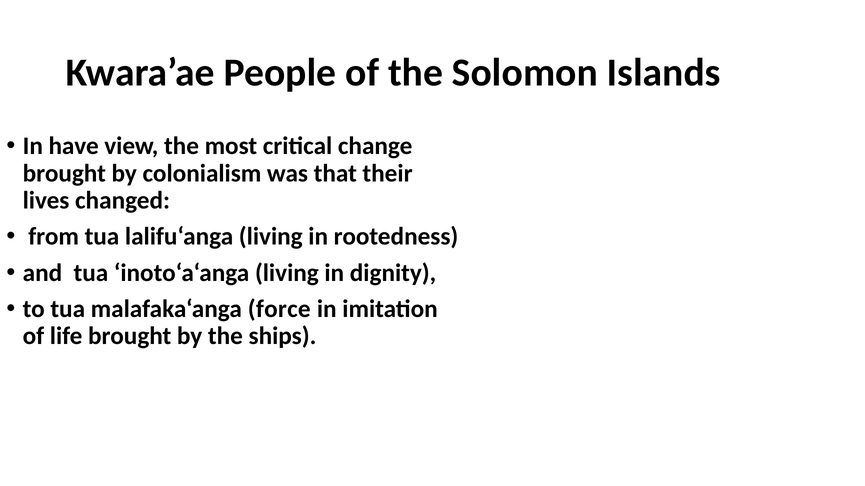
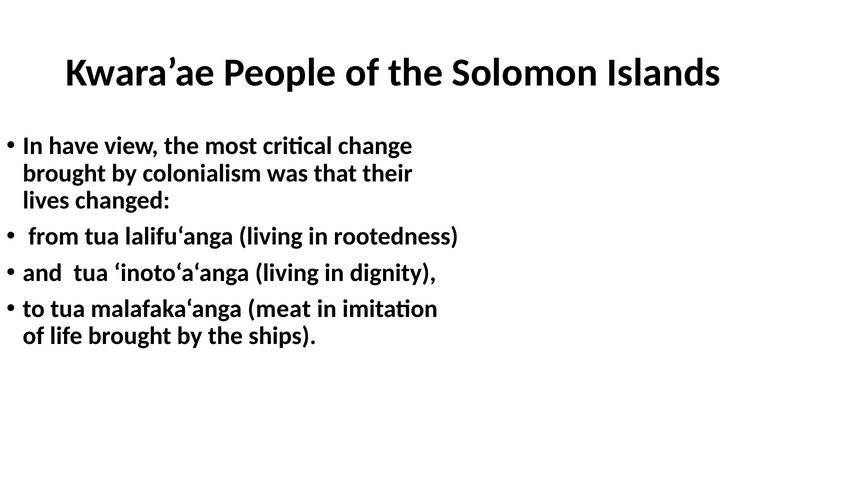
force: force -> meat
